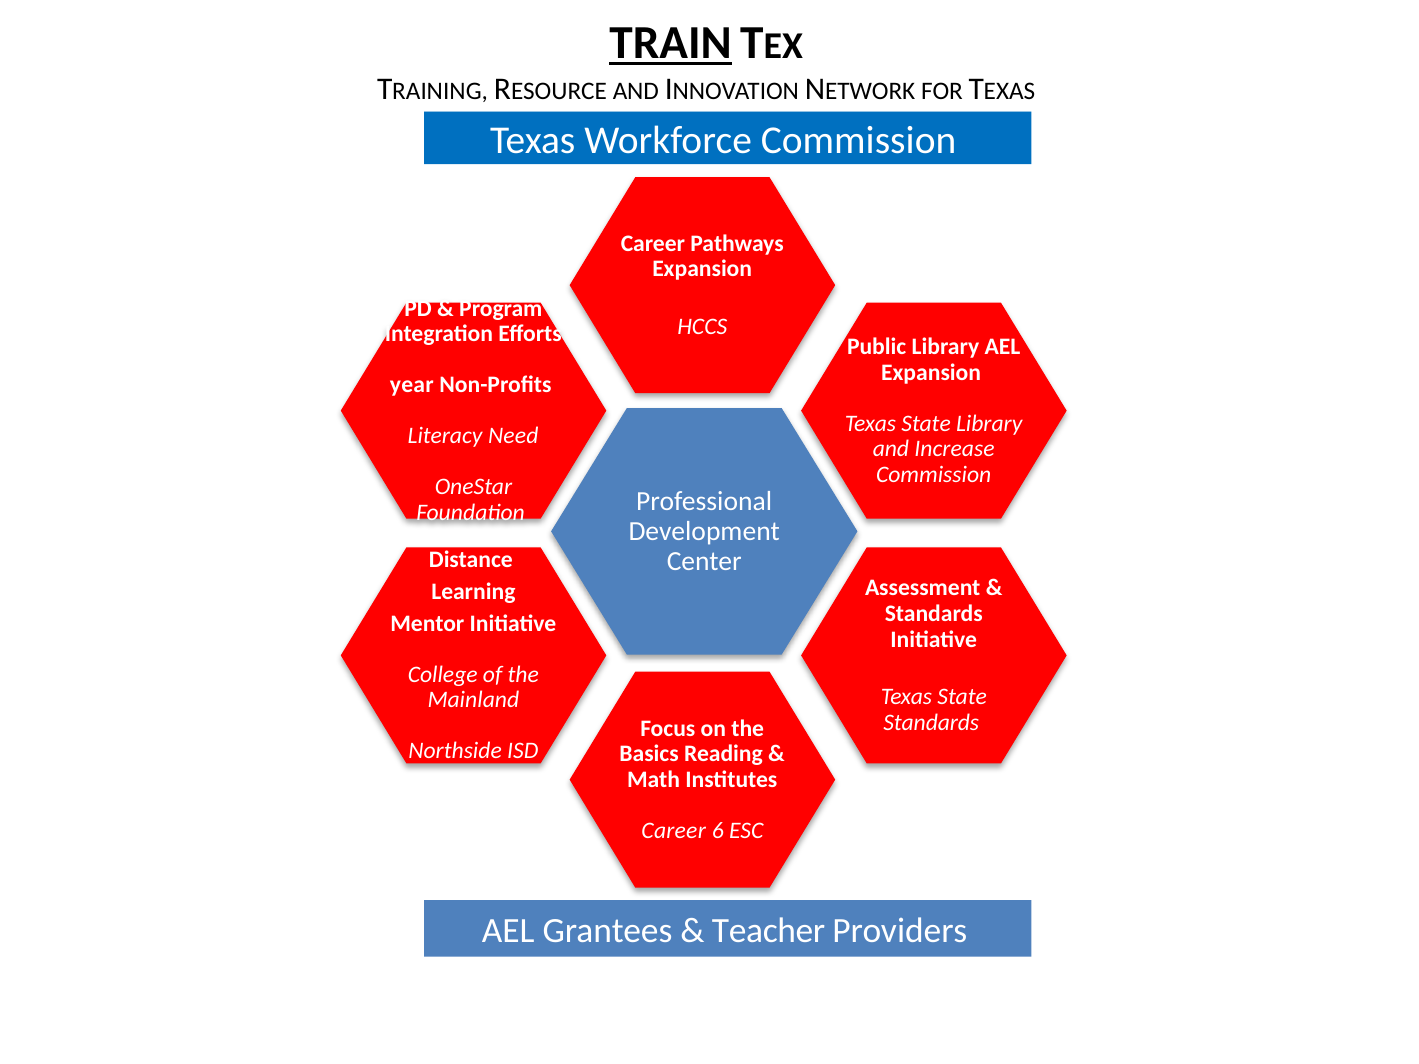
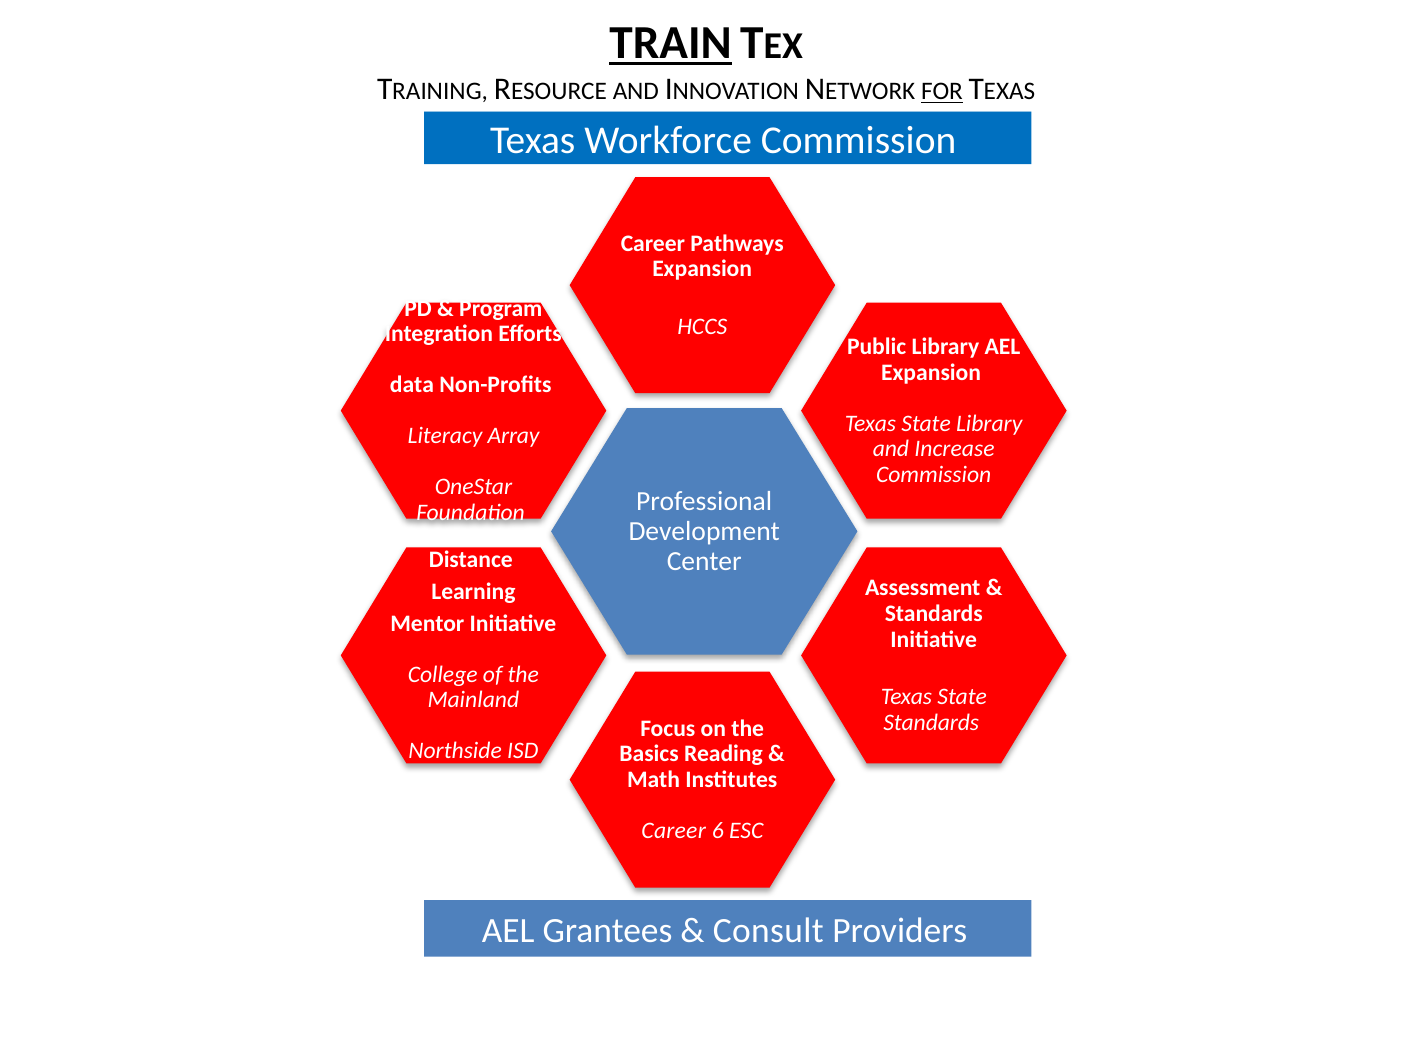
FOR underline: none -> present
year: year -> data
Need: Need -> Array
Teacher: Teacher -> Consult
